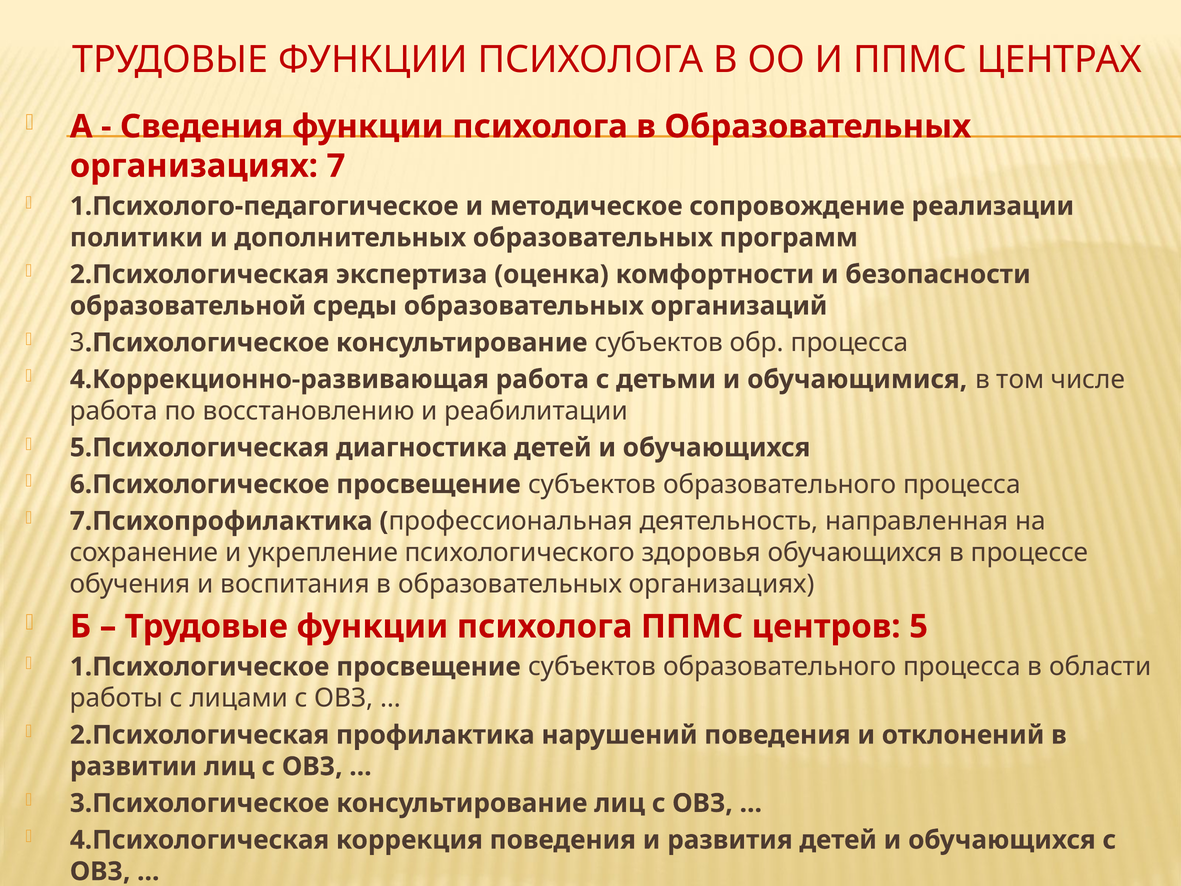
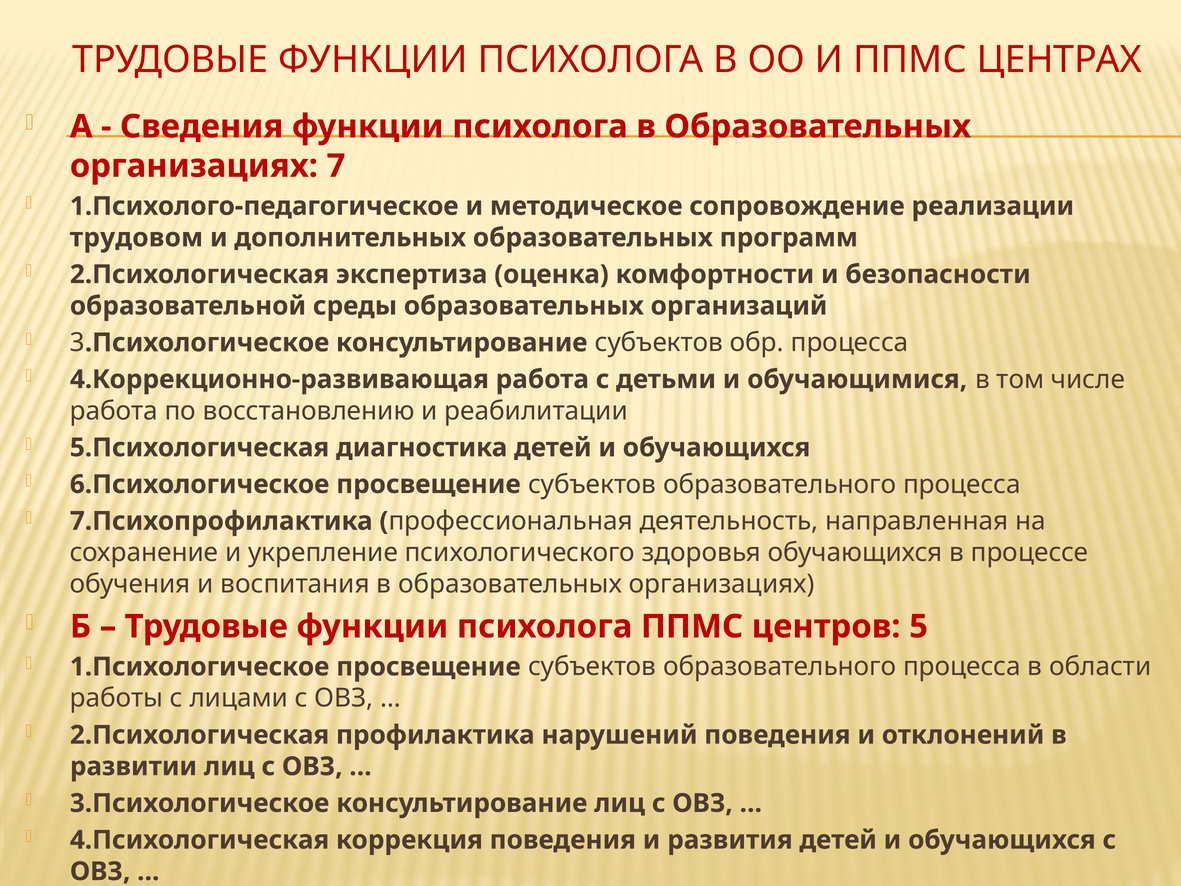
политики: политики -> трудовом
